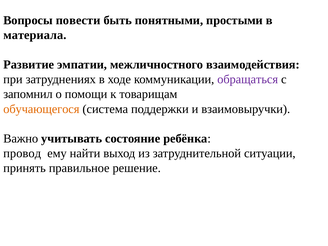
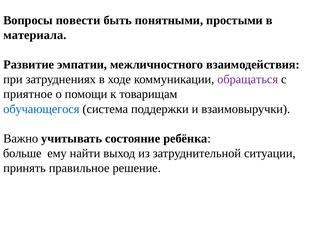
запомнил: запомнил -> приятное
обучающегося colour: orange -> blue
провод: провод -> больше
